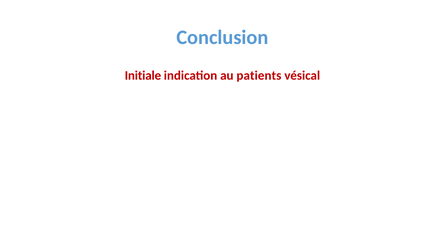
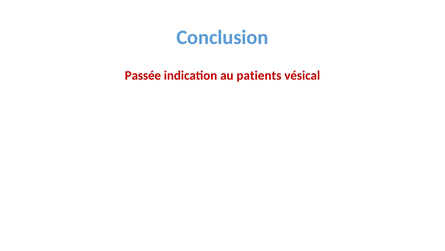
Initiale: Initiale -> Passée
